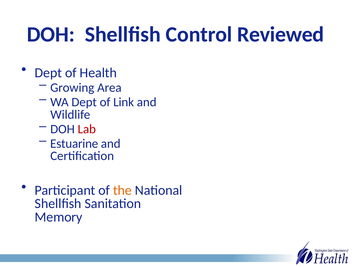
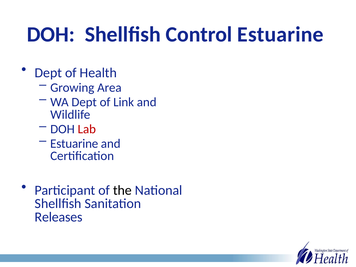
Control Reviewed: Reviewed -> Estuarine
the colour: orange -> black
Memory: Memory -> Releases
